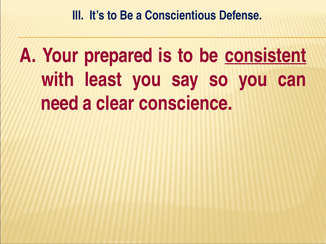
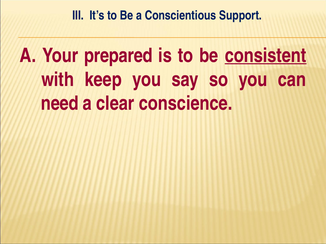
Defense: Defense -> Support
least: least -> keep
